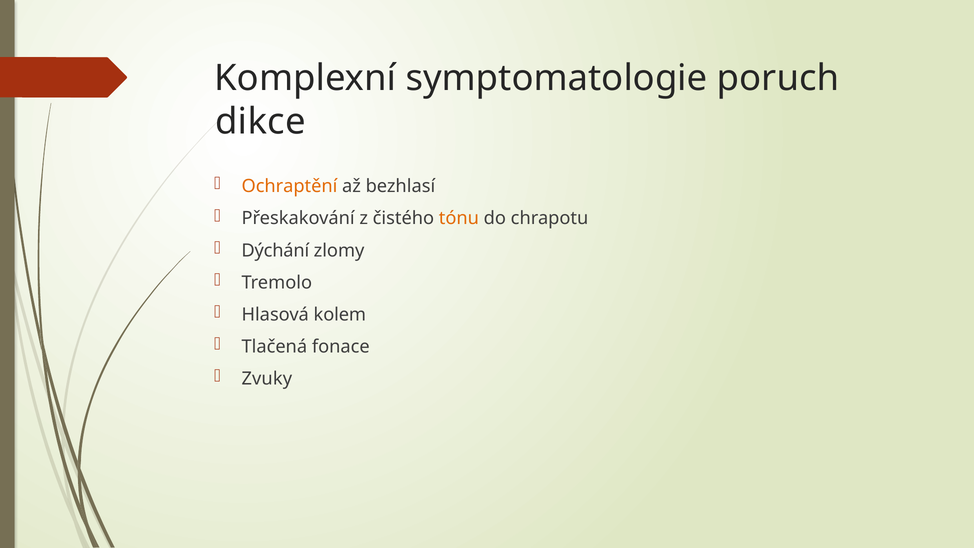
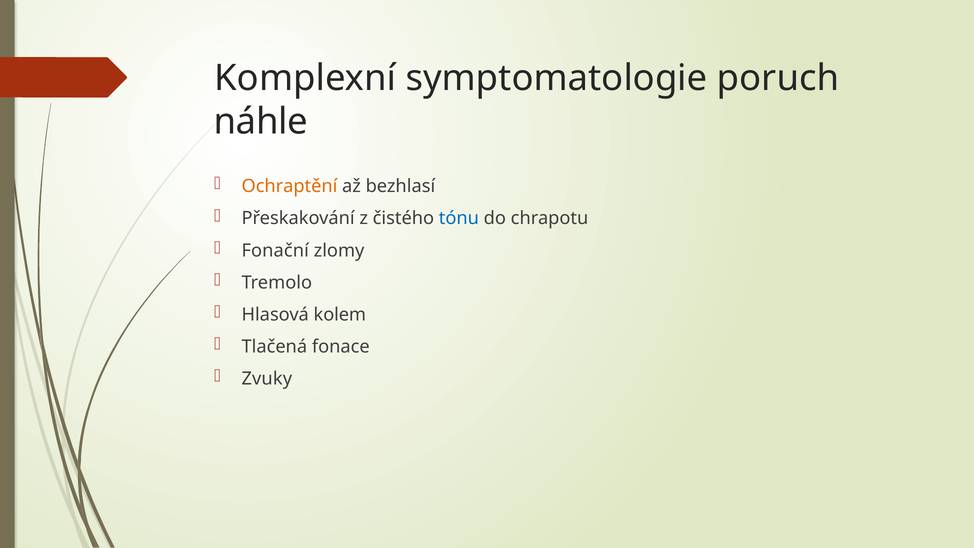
dikce: dikce -> náhle
tónu colour: orange -> blue
Dýchání: Dýchání -> Fonační
